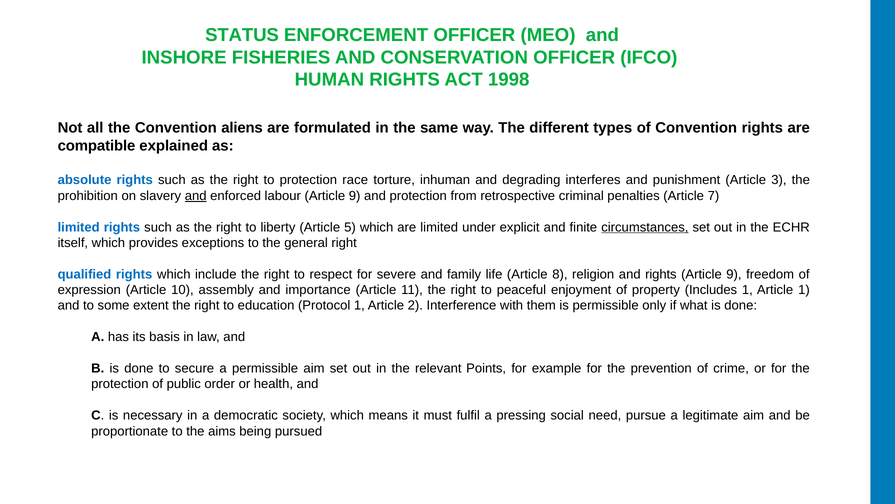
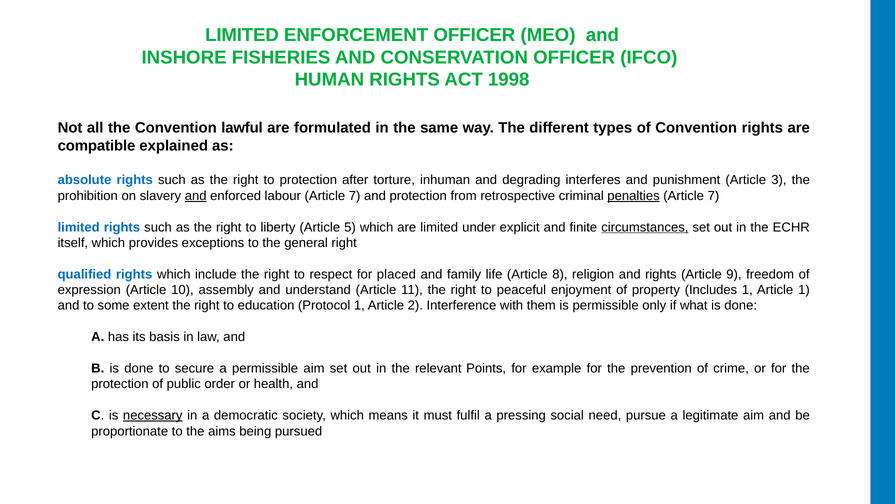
STATUS at (242, 35): STATUS -> LIMITED
aliens: aliens -> lawful
race: race -> after
labour Article 9: 9 -> 7
penalties underline: none -> present
severe: severe -> placed
importance: importance -> understand
necessary underline: none -> present
